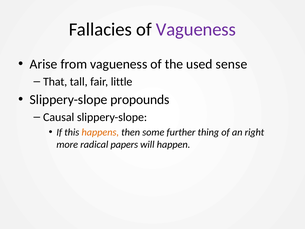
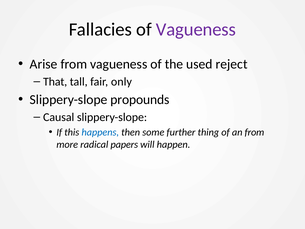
sense: sense -> reject
little: little -> only
happens colour: orange -> blue
an right: right -> from
